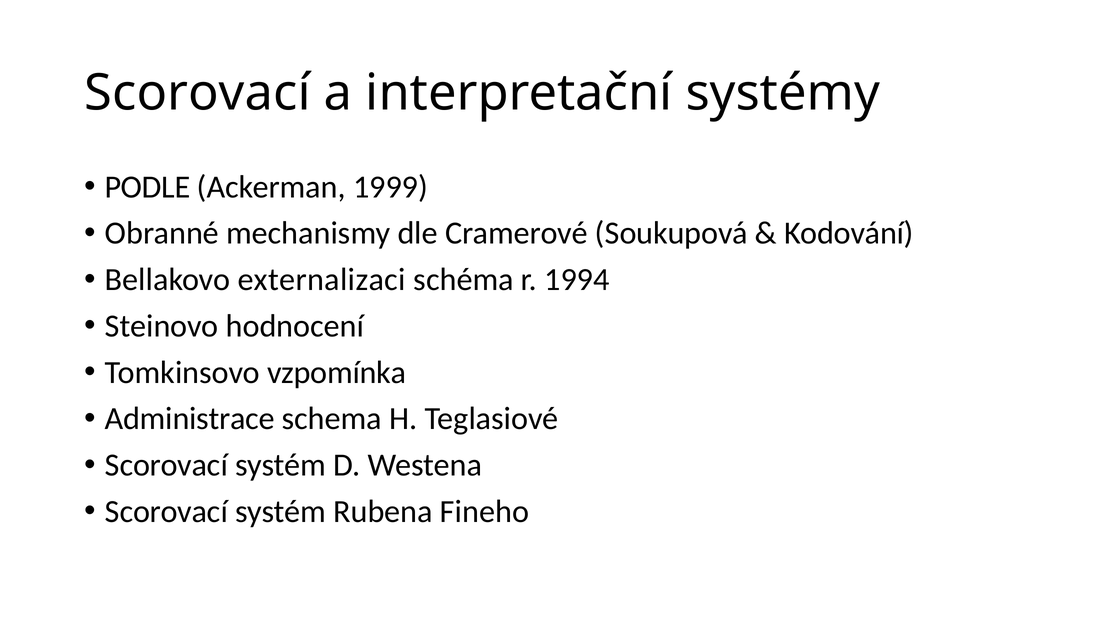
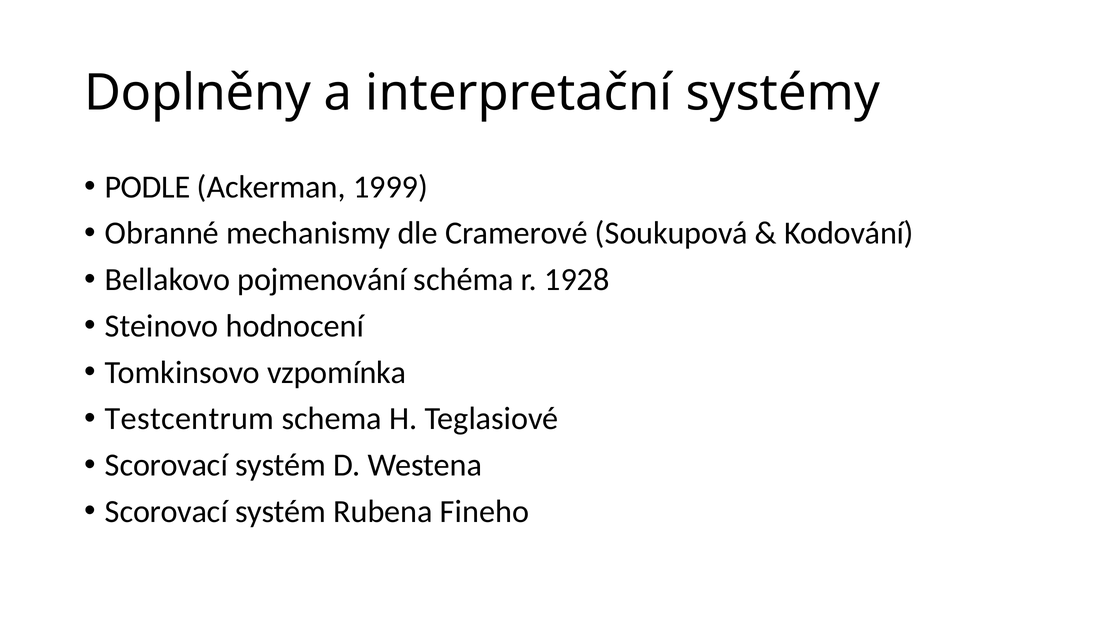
Scorovací at (197, 93): Scorovací -> Doplněny
externalizaci: externalizaci -> pojmenování
1994: 1994 -> 1928
Administrace: Administrace -> Testcentrum
